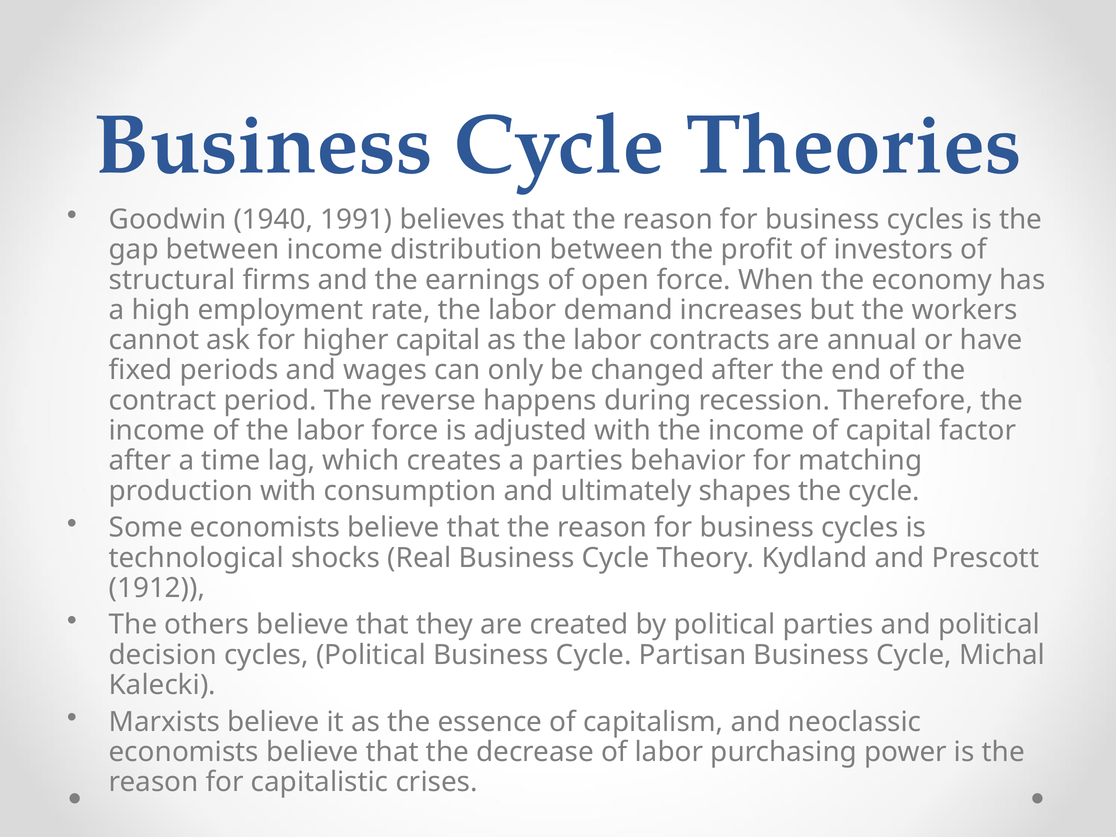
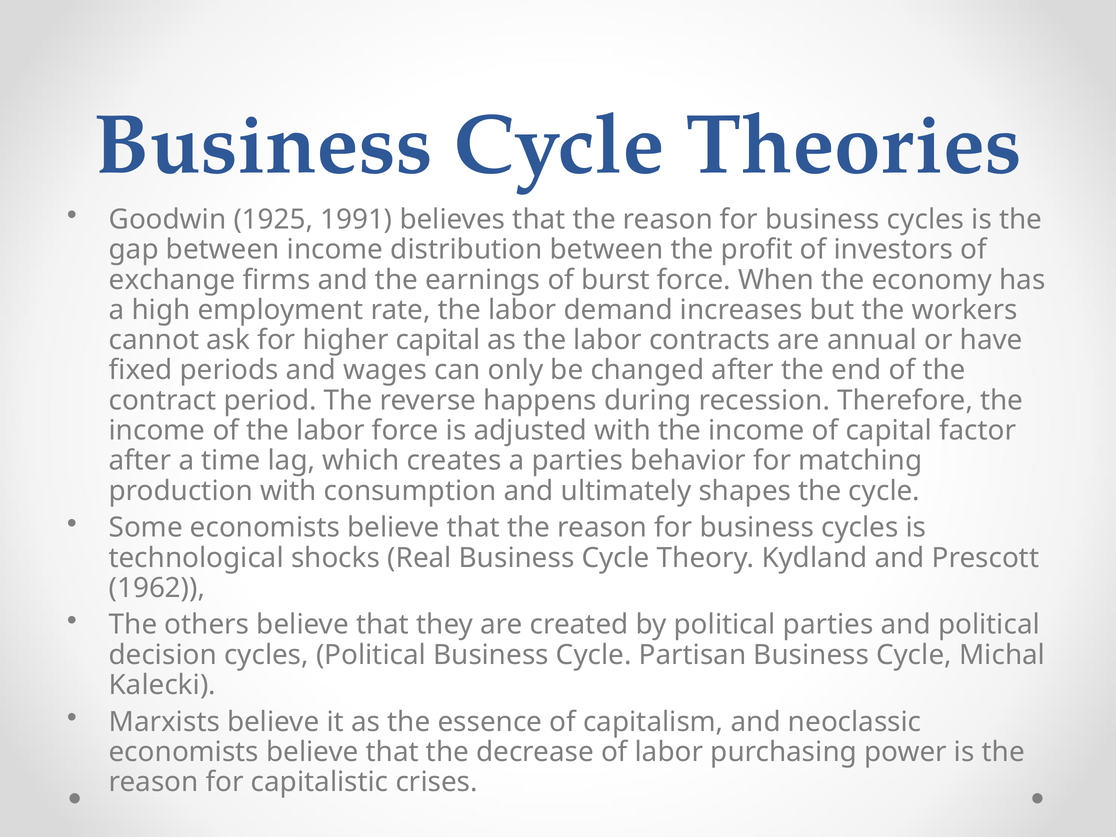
1940: 1940 -> 1925
structural: structural -> exchange
open: open -> burst
1912: 1912 -> 1962
